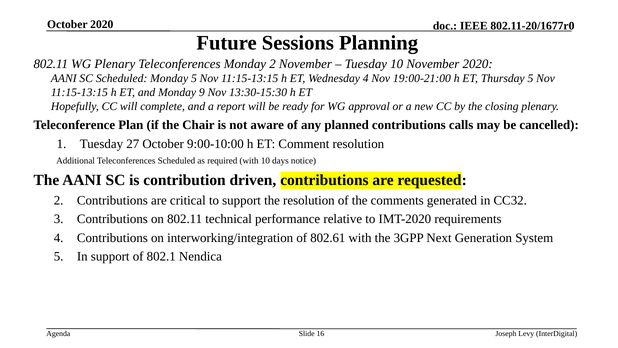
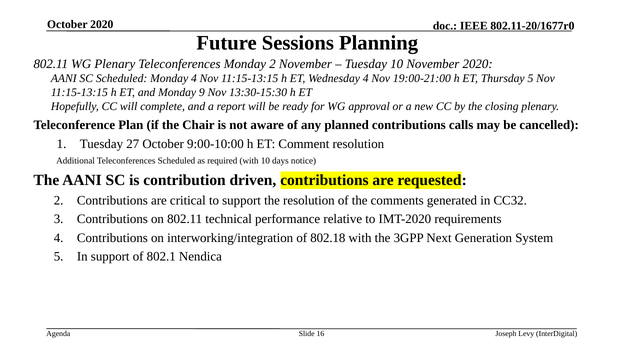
Monday 5: 5 -> 4
802.61: 802.61 -> 802.18
